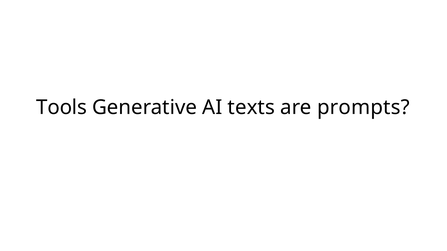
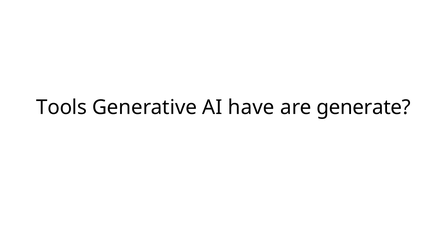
texts: texts -> have
prompts: prompts -> generate
